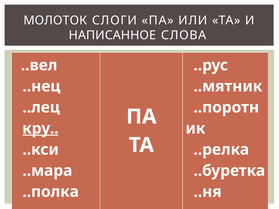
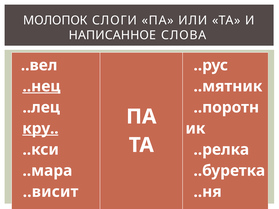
МОЛОТОК: МОЛОТОК -> МОЛОПОК
..нец underline: none -> present
..полка: ..полка -> ..висит
